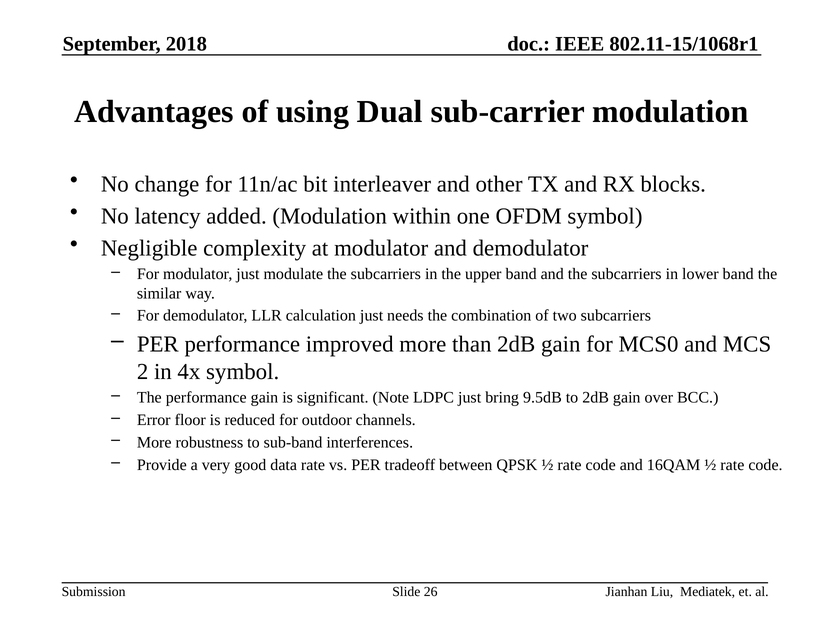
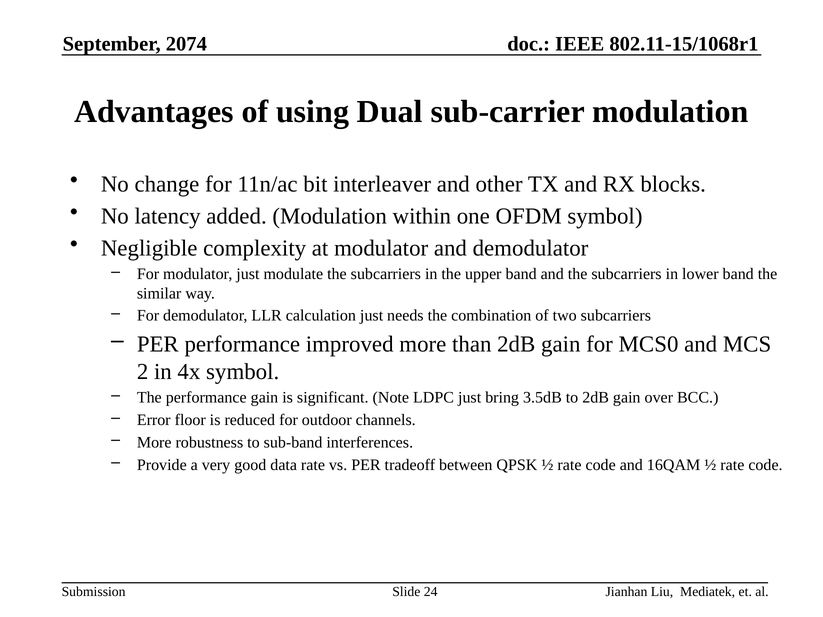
2018: 2018 -> 2074
9.5dB: 9.5dB -> 3.5dB
26: 26 -> 24
